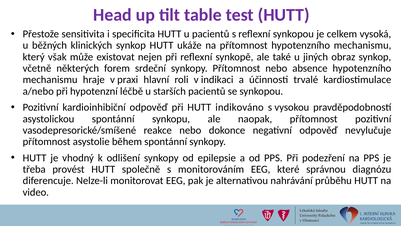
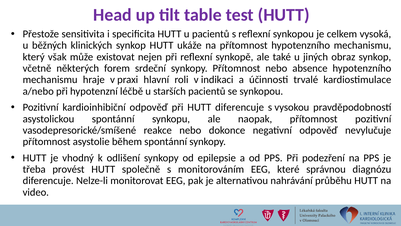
HUTT indikováno: indikováno -> diferencuje
